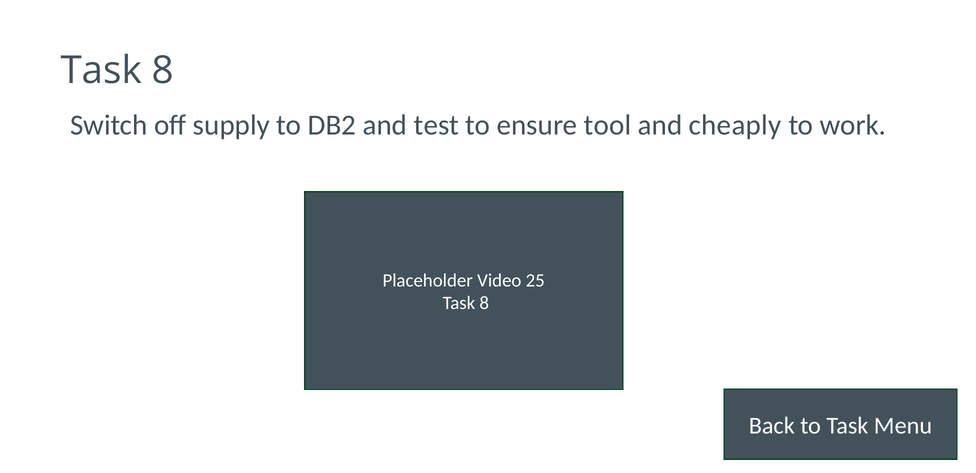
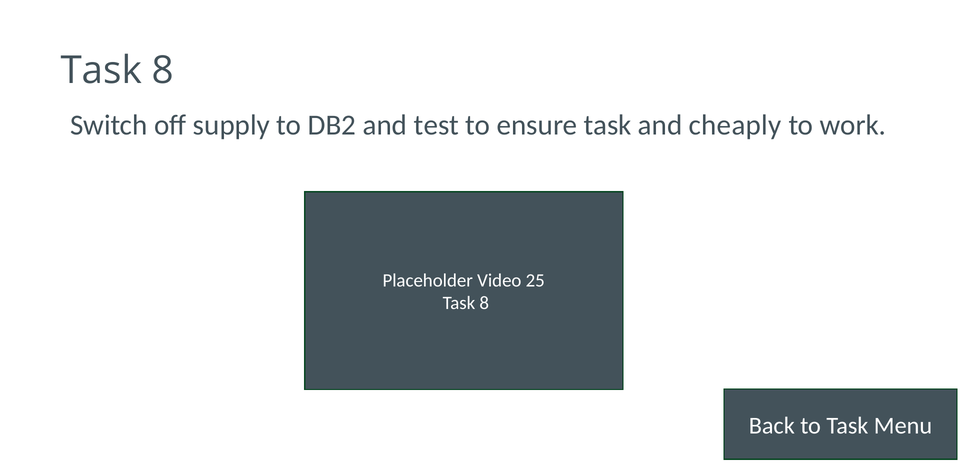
ensure tool: tool -> task
